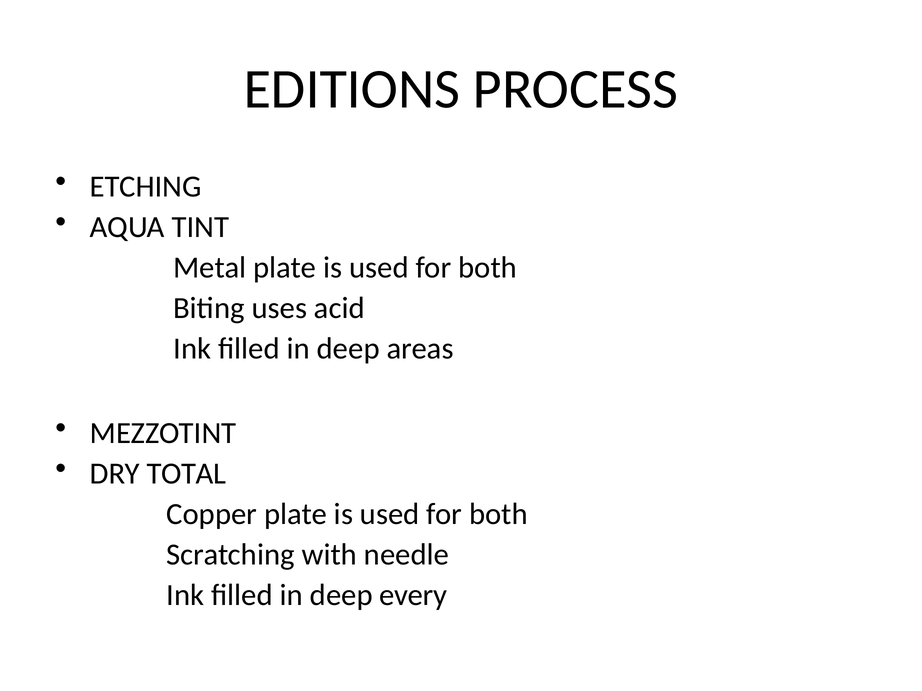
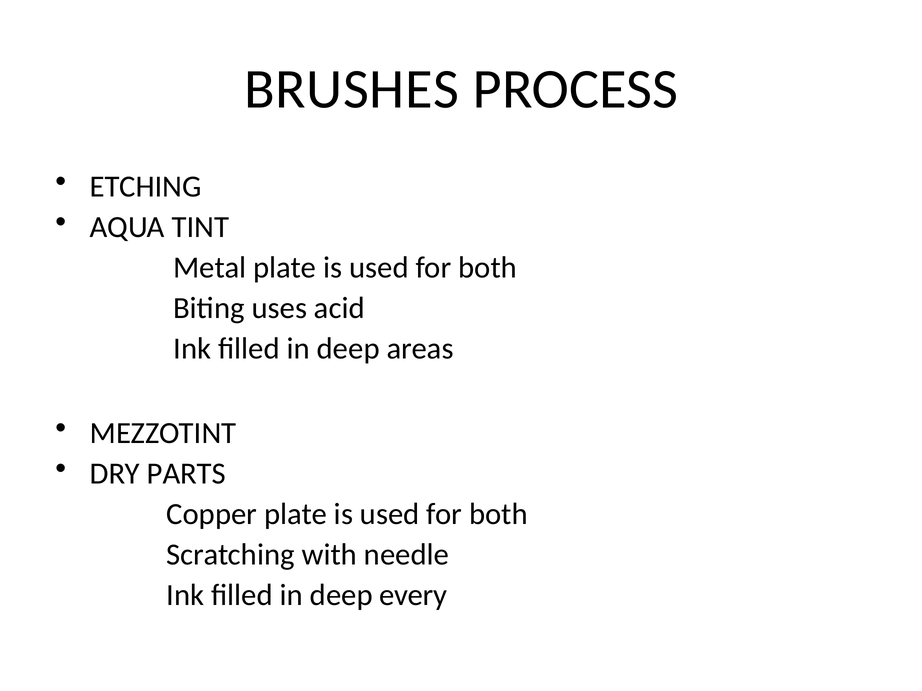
EDITIONS: EDITIONS -> BRUSHES
TOTAL: TOTAL -> PARTS
